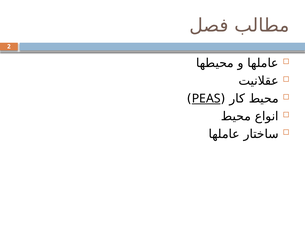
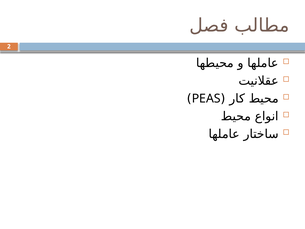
PEAS underline: present -> none
